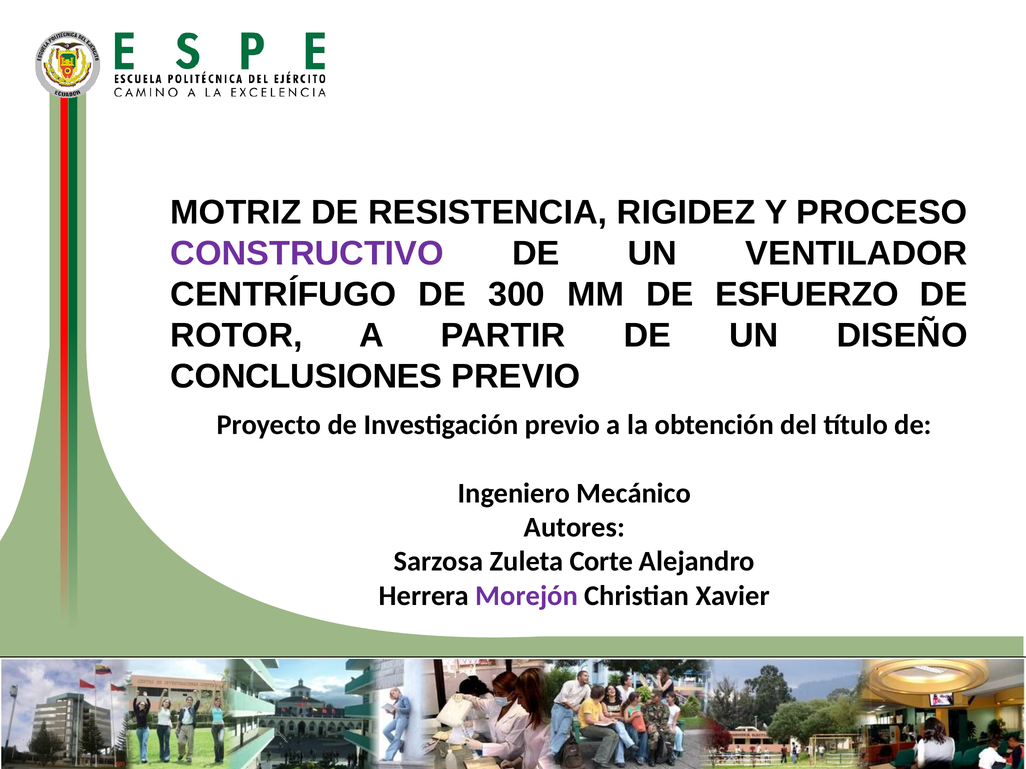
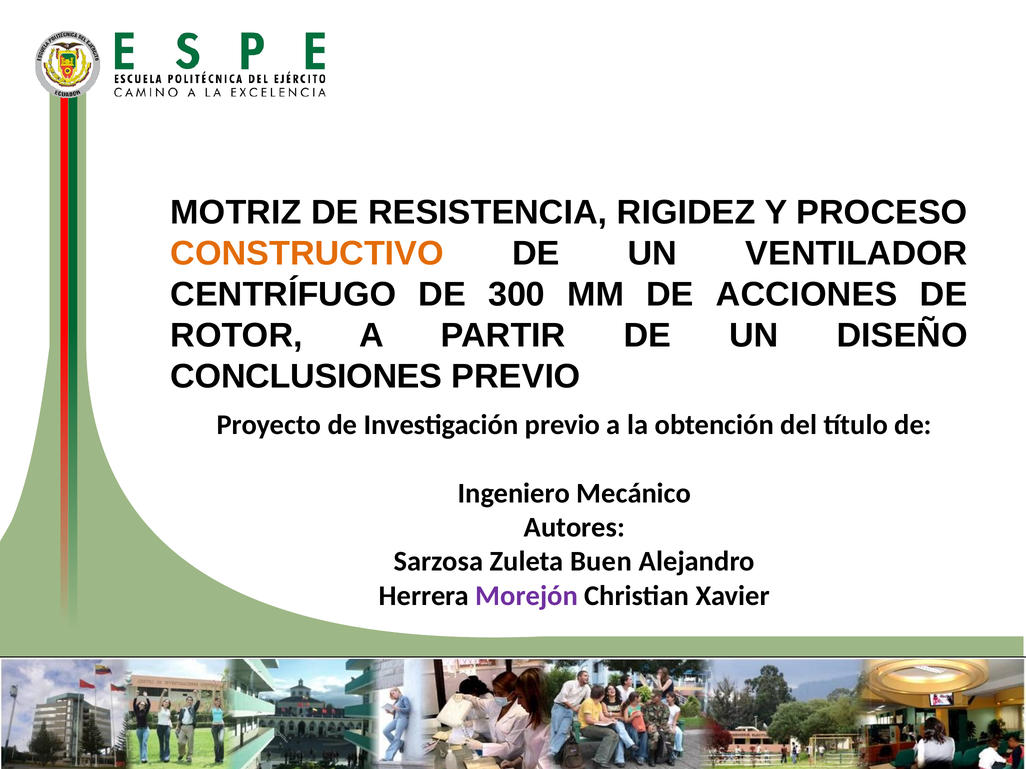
CONSTRUCTIVO colour: purple -> orange
ESFUERZO: ESFUERZO -> ACCIONES
Corte: Corte -> Buen
